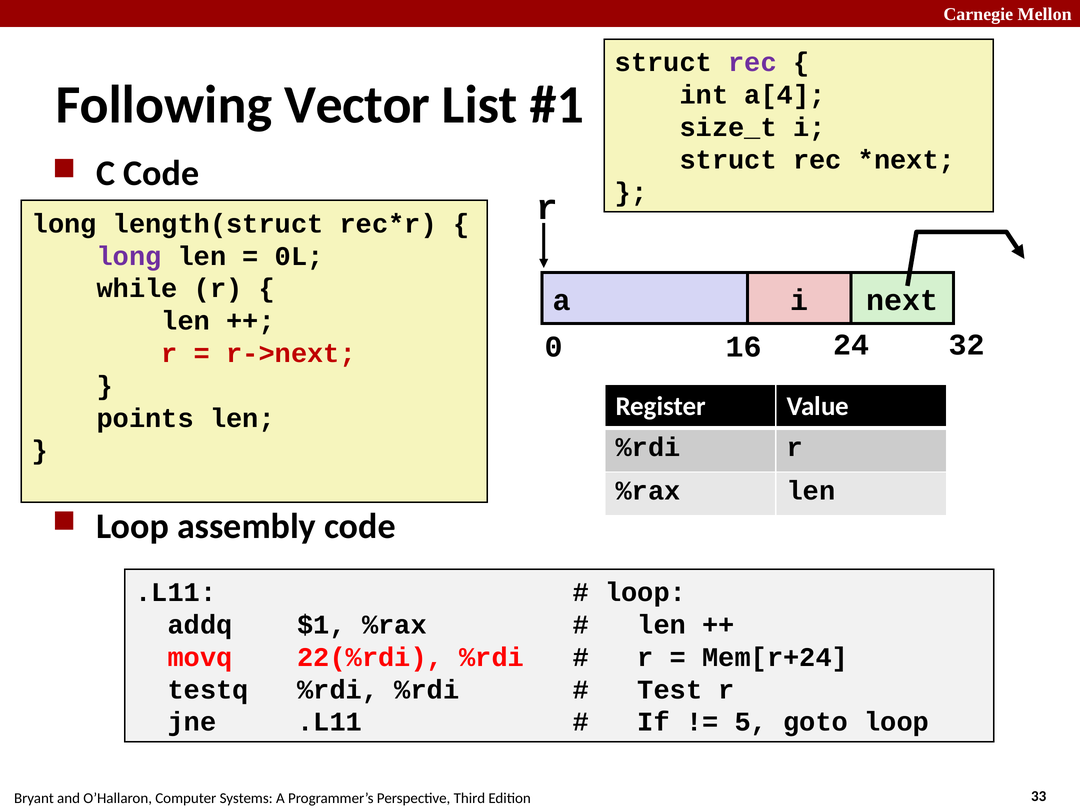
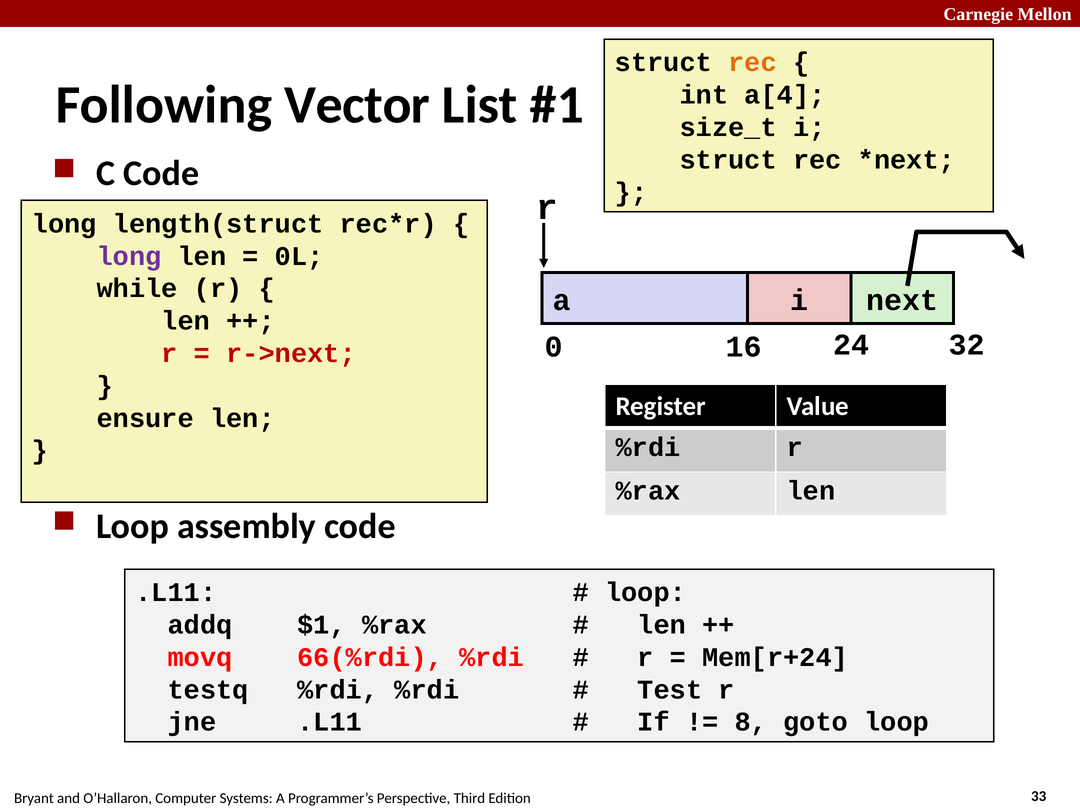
rec at (753, 63) colour: purple -> orange
points: points -> ensure
22(%rdi: 22(%rdi -> 66(%rdi
5: 5 -> 8
